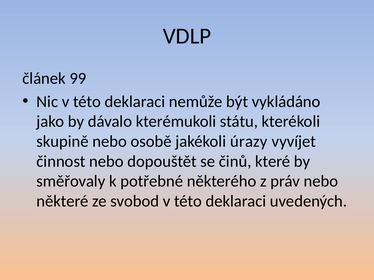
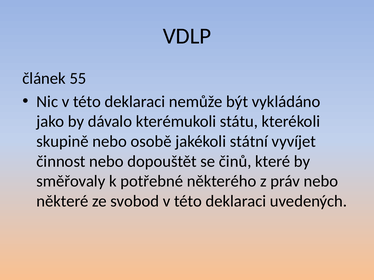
99: 99 -> 55
úrazy: úrazy -> státní
